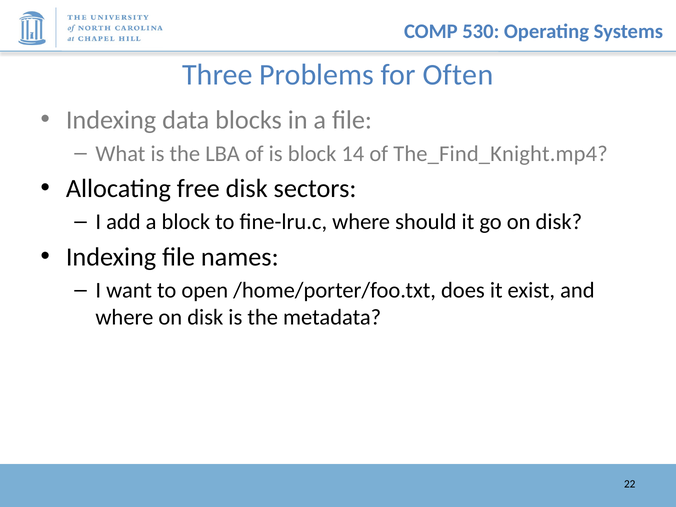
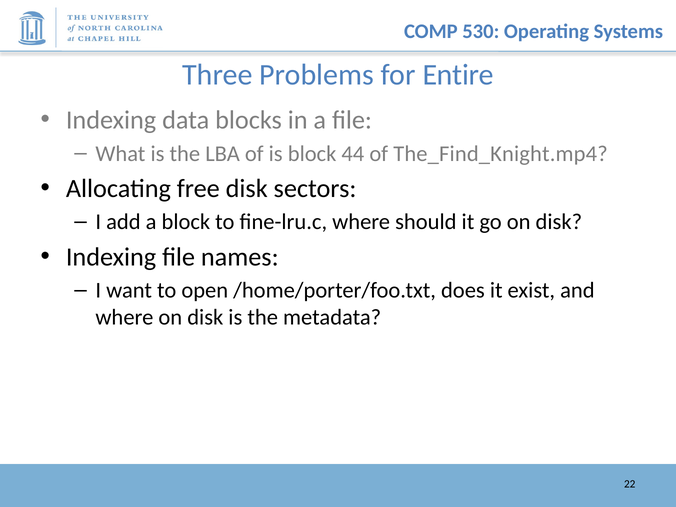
Often: Often -> Entire
14: 14 -> 44
